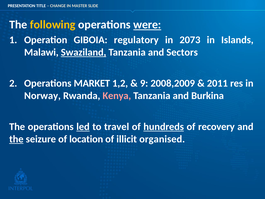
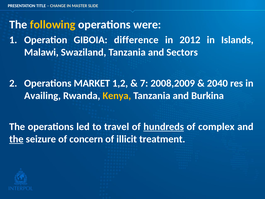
were underline: present -> none
regulatory: regulatory -> difference
2073: 2073 -> 2012
Swaziland underline: present -> none
9: 9 -> 7
2011: 2011 -> 2040
Norway: Norway -> Availing
Kenya colour: pink -> yellow
led underline: present -> none
recovery: recovery -> complex
location: location -> concern
organised: organised -> treatment
